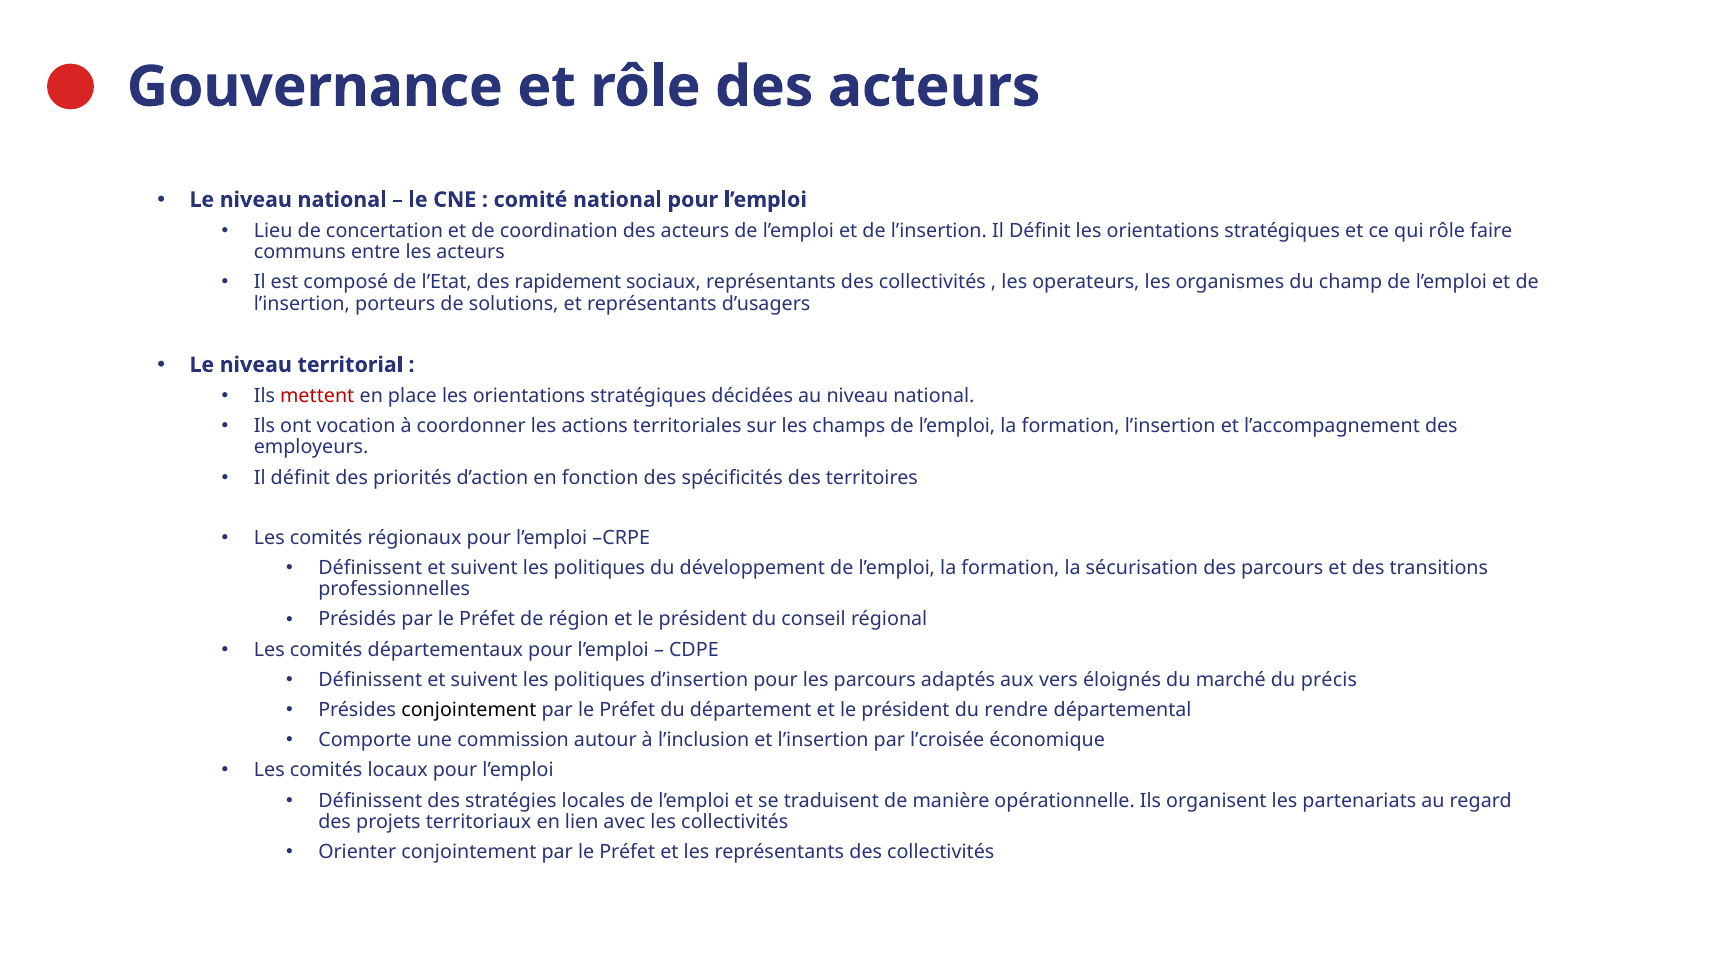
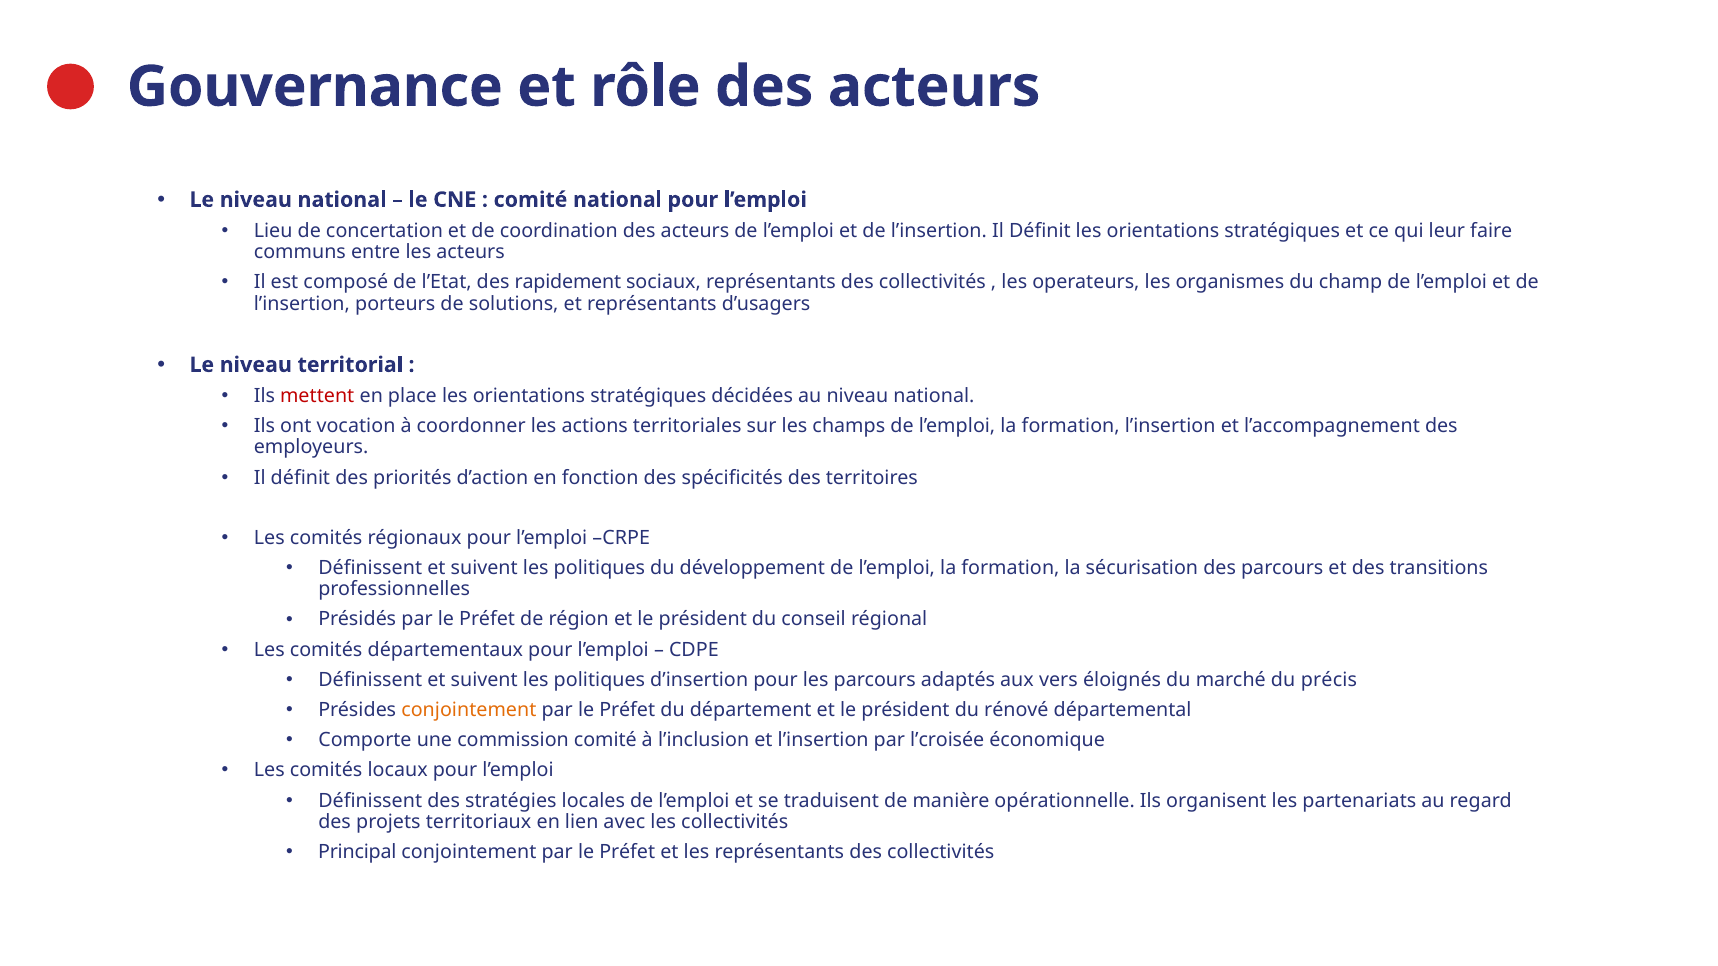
qui rôle: rôle -> leur
conjointement at (469, 710) colour: black -> orange
rendre: rendre -> rénové
commission autour: autour -> comité
Orienter: Orienter -> Principal
